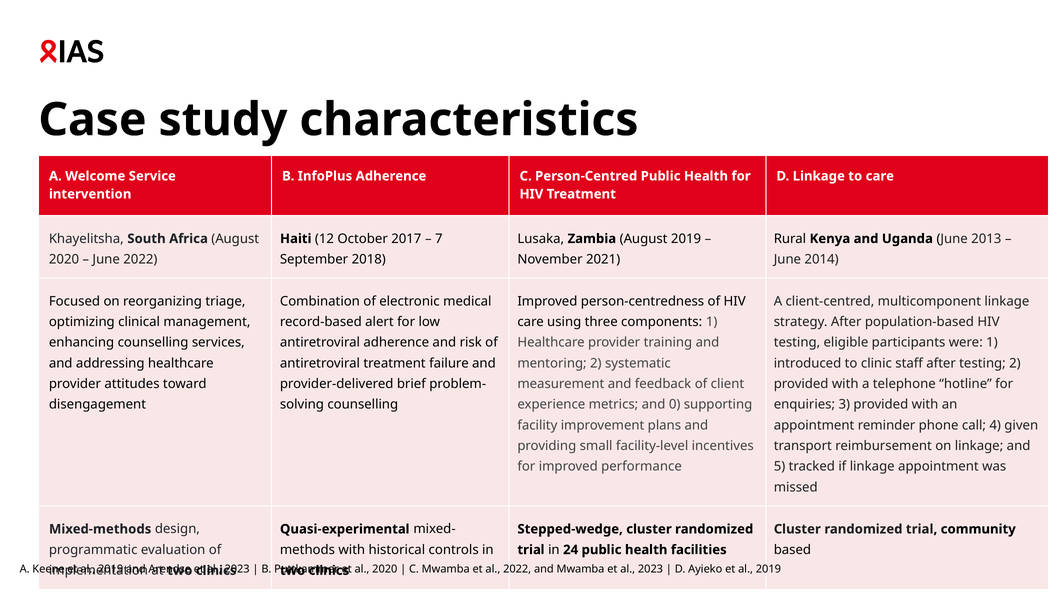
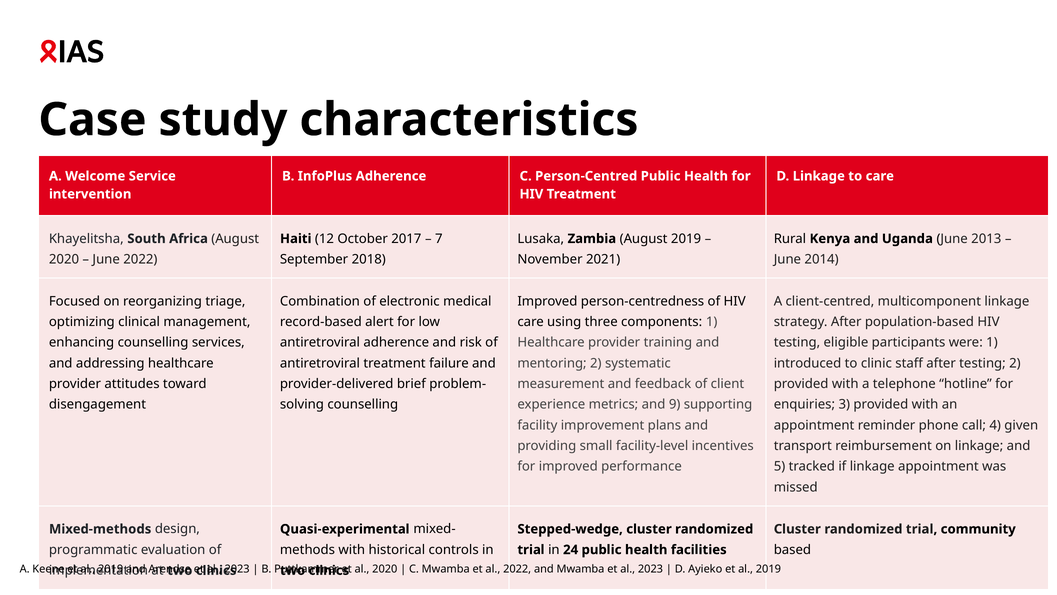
0: 0 -> 9
